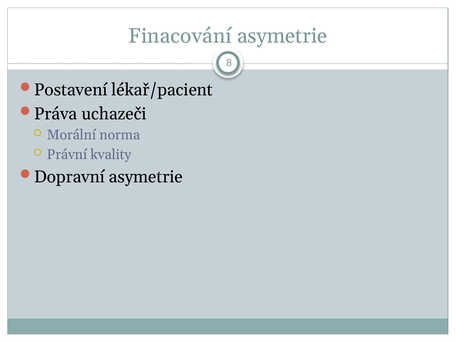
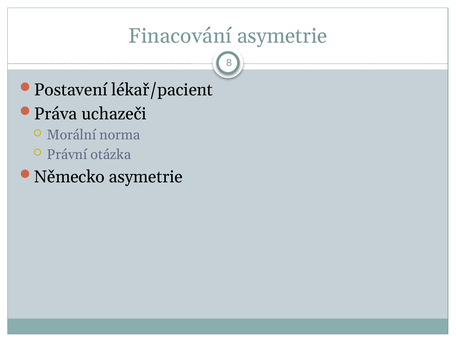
kvality: kvality -> otázka
Dopravní: Dopravní -> Německo
